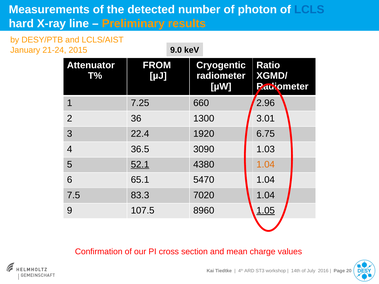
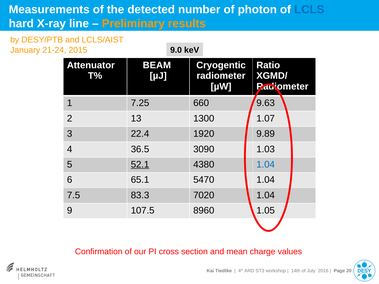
FROM: FROM -> BEAM
2.96: 2.96 -> 9.63
36: 36 -> 13
3.01: 3.01 -> 1.07
6.75: 6.75 -> 9.89
1.04 at (266, 165) colour: orange -> blue
1.05 underline: present -> none
